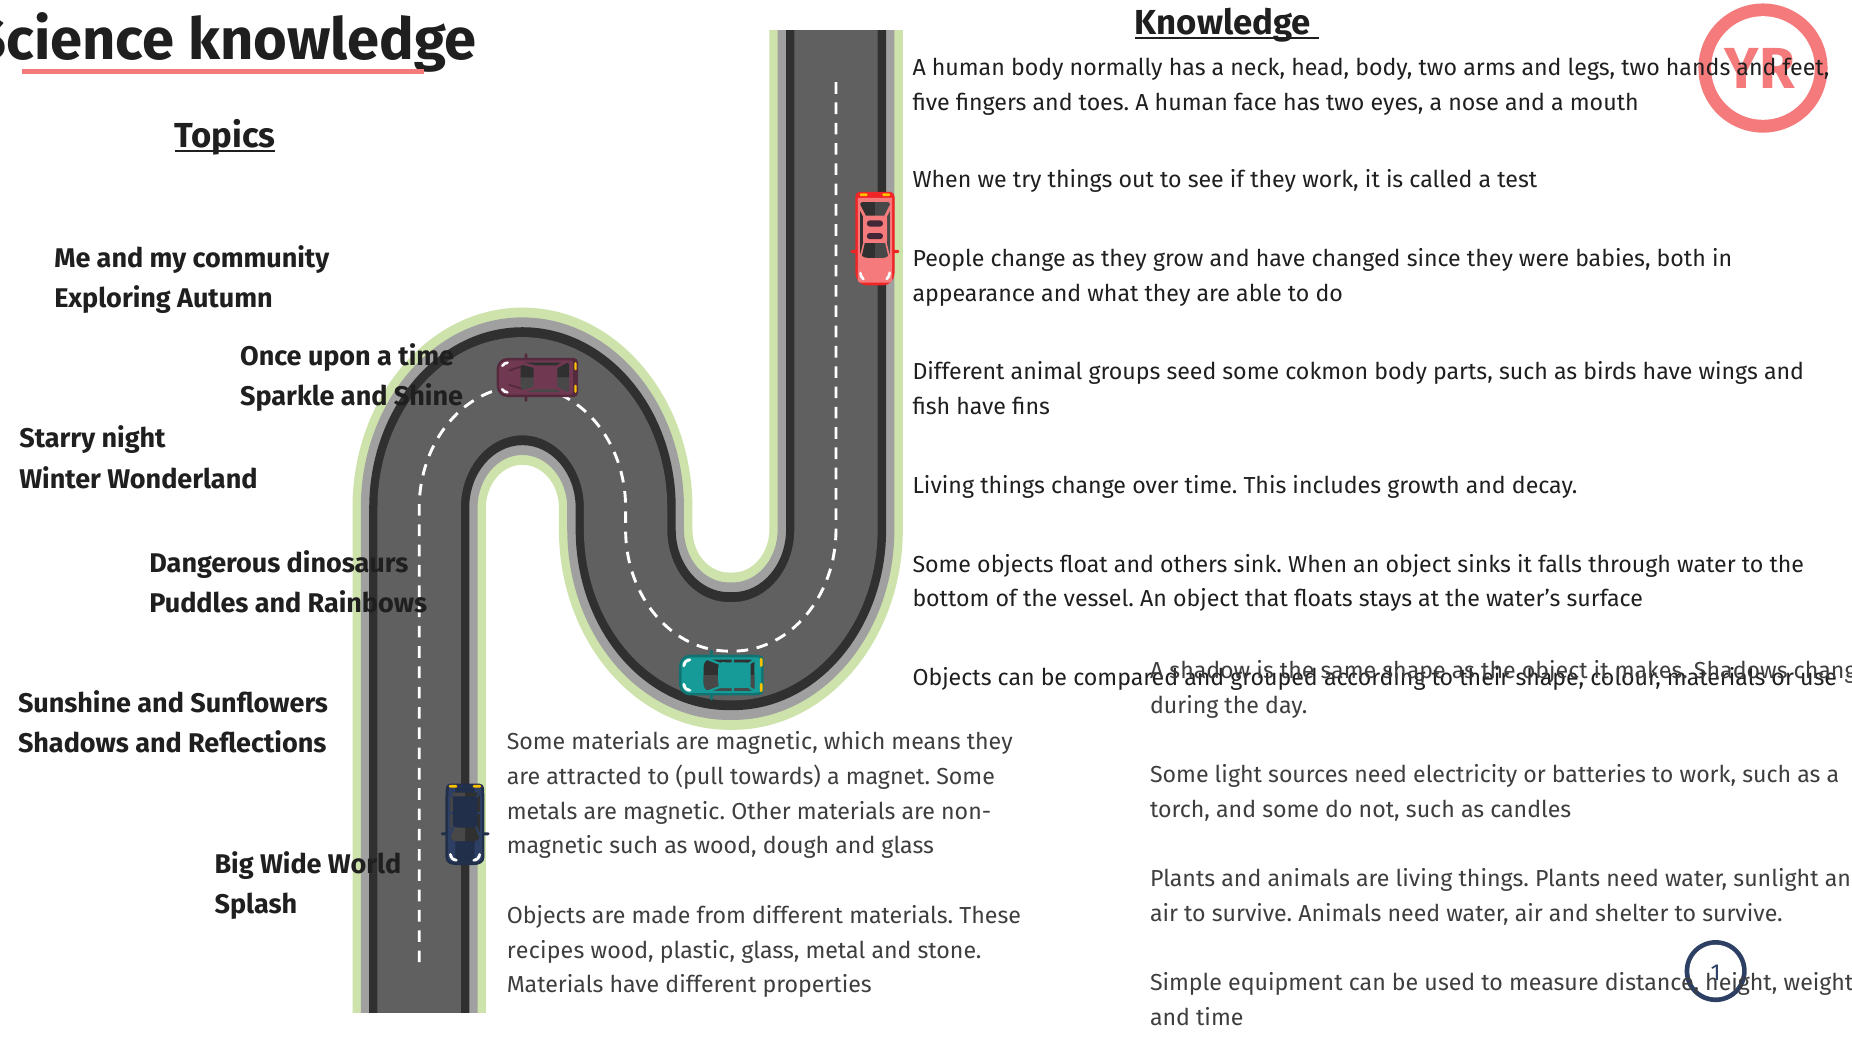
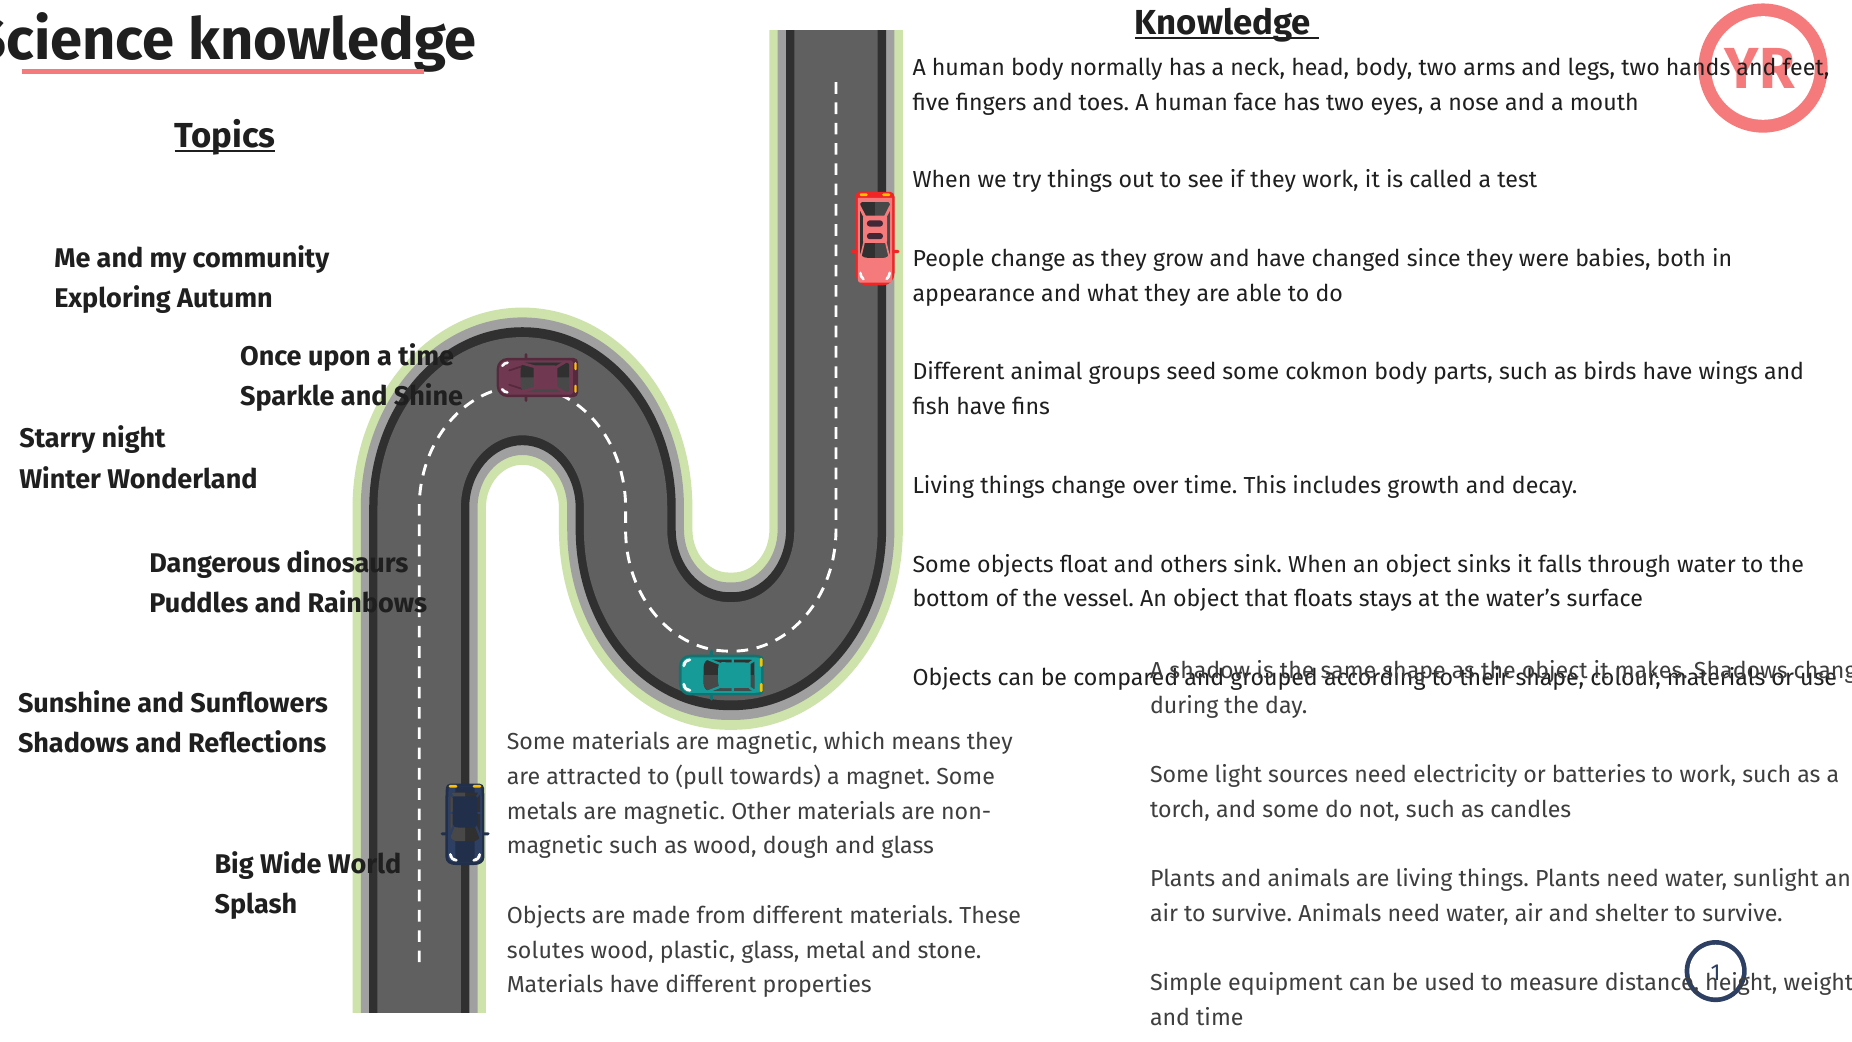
recipes: recipes -> solutes
